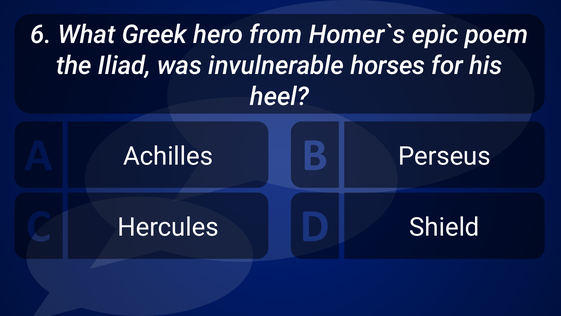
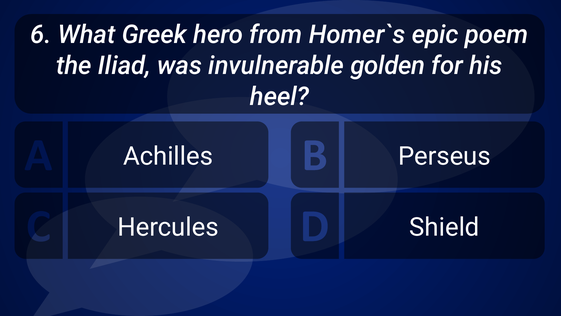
horses: horses -> golden
